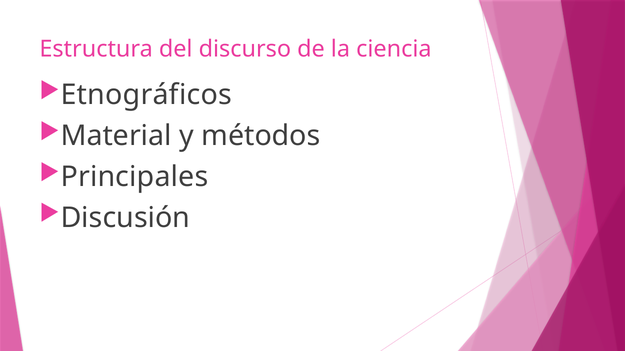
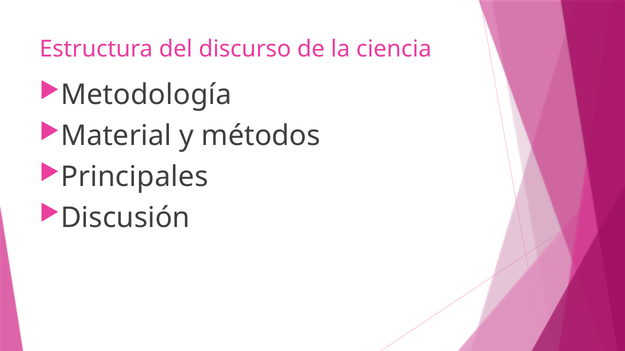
Etnográficos: Etnográficos -> Metodología
